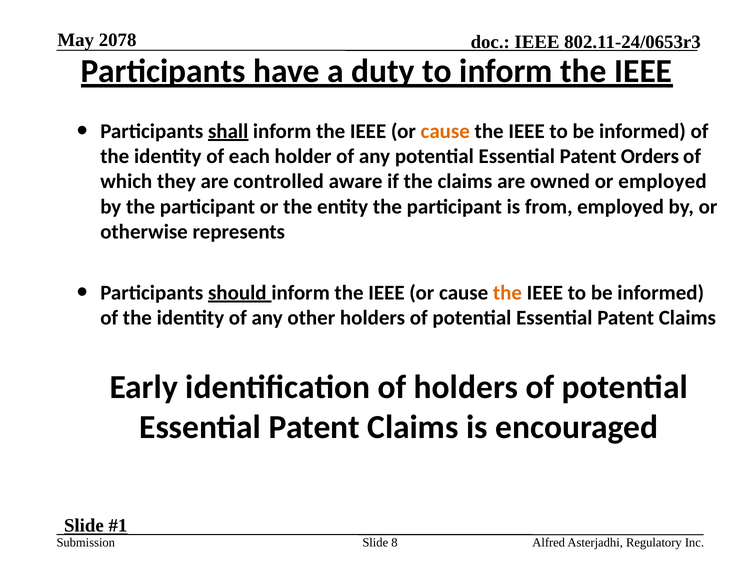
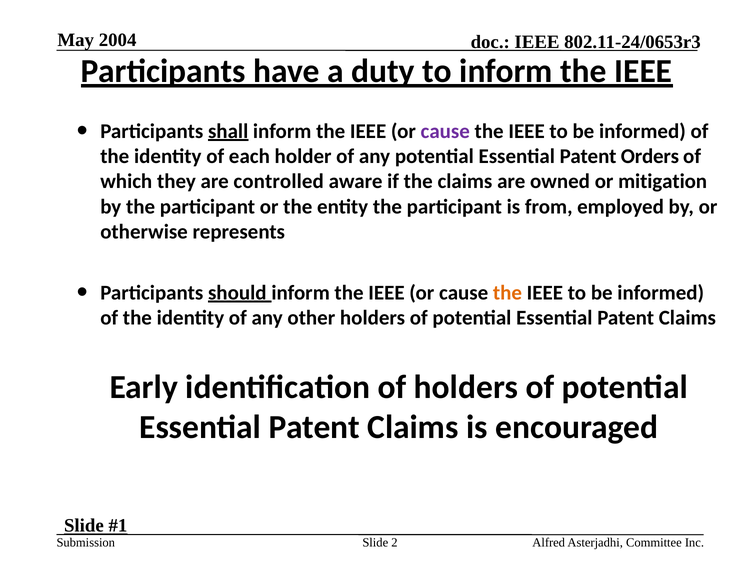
2078: 2078 -> 2004
cause at (445, 131) colour: orange -> purple
or employed: employed -> mitigation
8: 8 -> 2
Regulatory: Regulatory -> Committee
